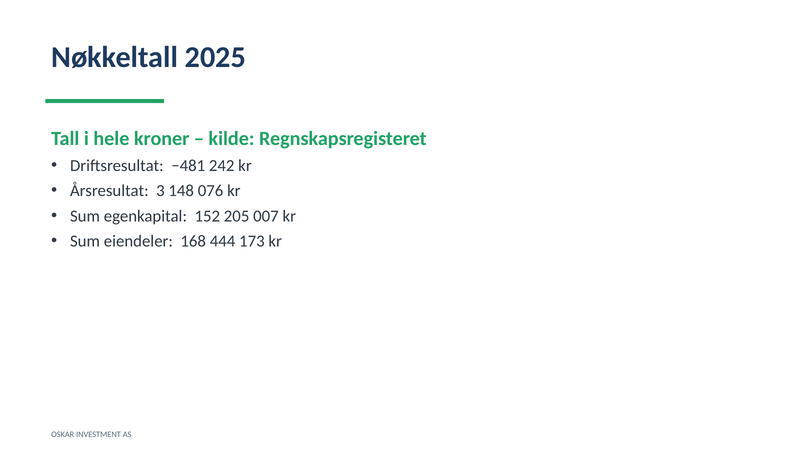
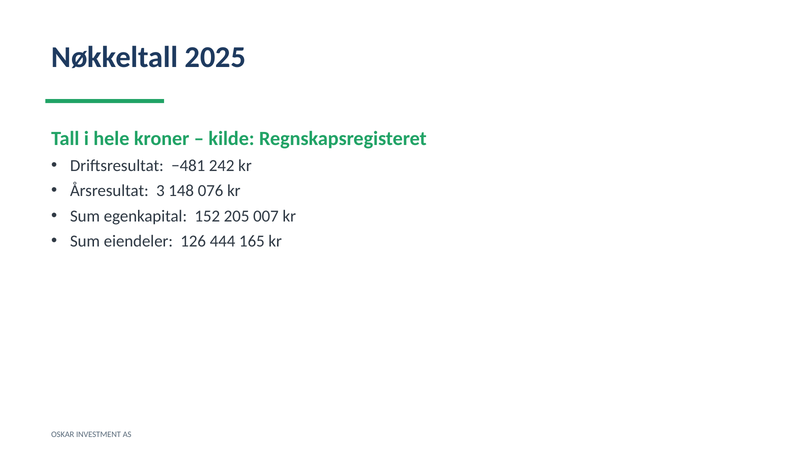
168: 168 -> 126
173: 173 -> 165
